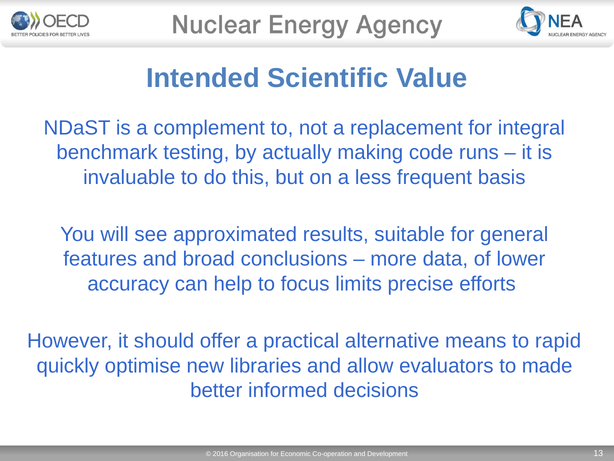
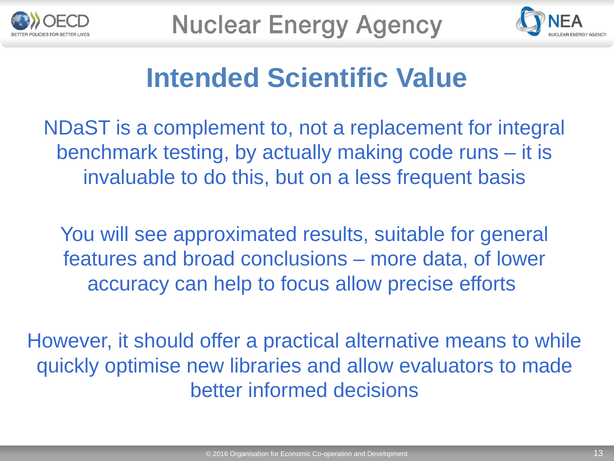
focus limits: limits -> allow
rapid: rapid -> while
